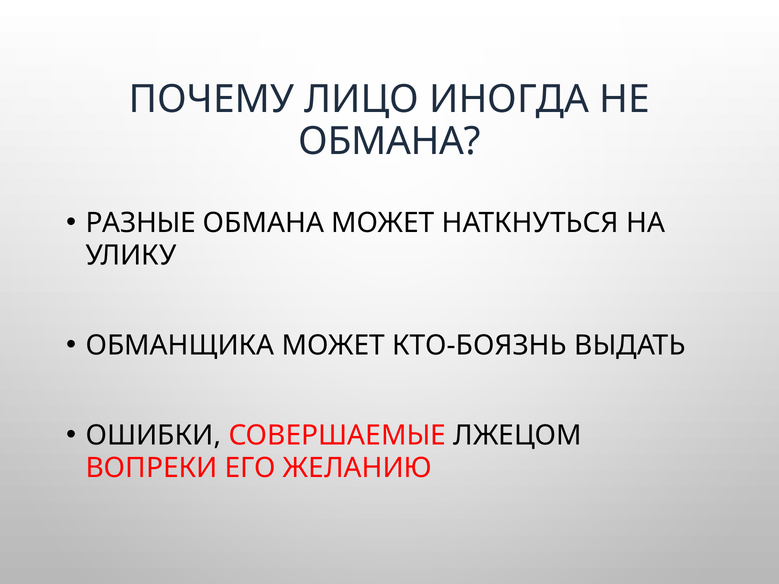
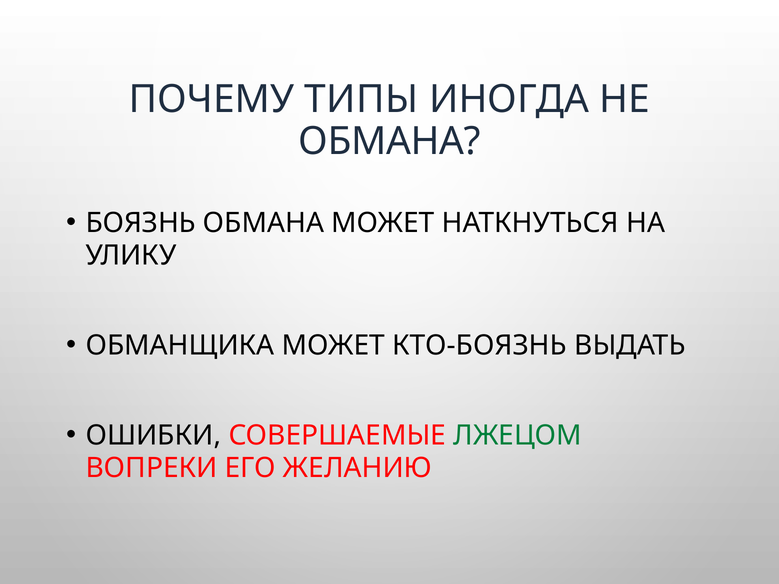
ЛИЦО: ЛИЦО -> ТИПЫ
РАЗНЫЕ: РАЗНЫЕ -> БОЯЗНЬ
ЛЖЕЦОМ colour: black -> green
